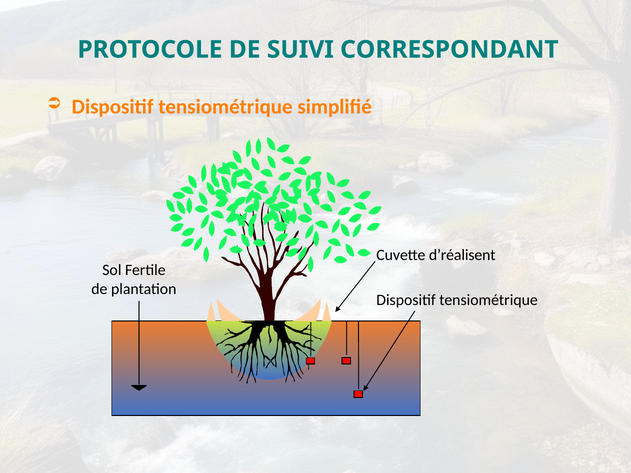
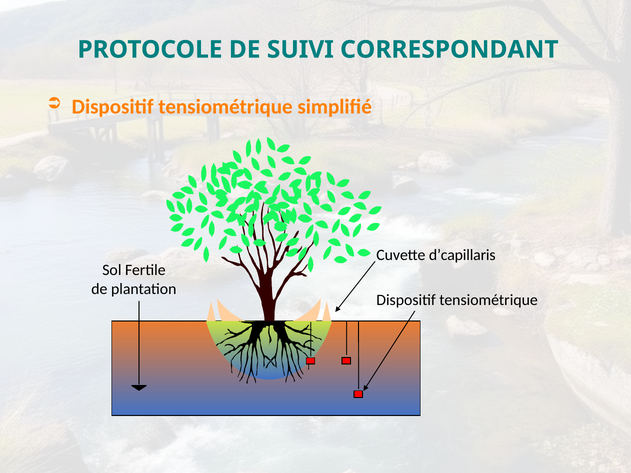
d’réalisent: d’réalisent -> d’capillaris
